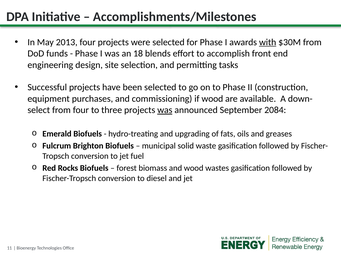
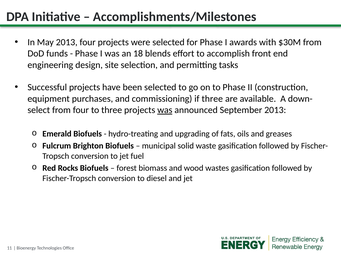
with underline: present -> none
if wood: wood -> three
September 2084: 2084 -> 2013
